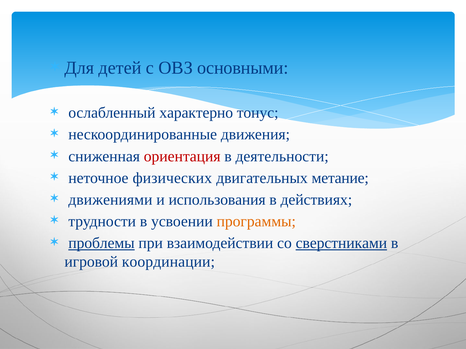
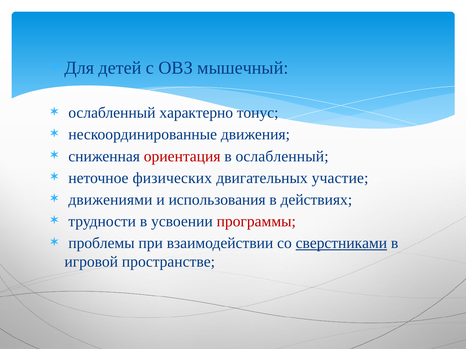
основными: основными -> мышечный
в деятельности: деятельности -> ослабленный
метание: метание -> участие
программы colour: orange -> red
проблемы underline: present -> none
координации: координации -> пространстве
